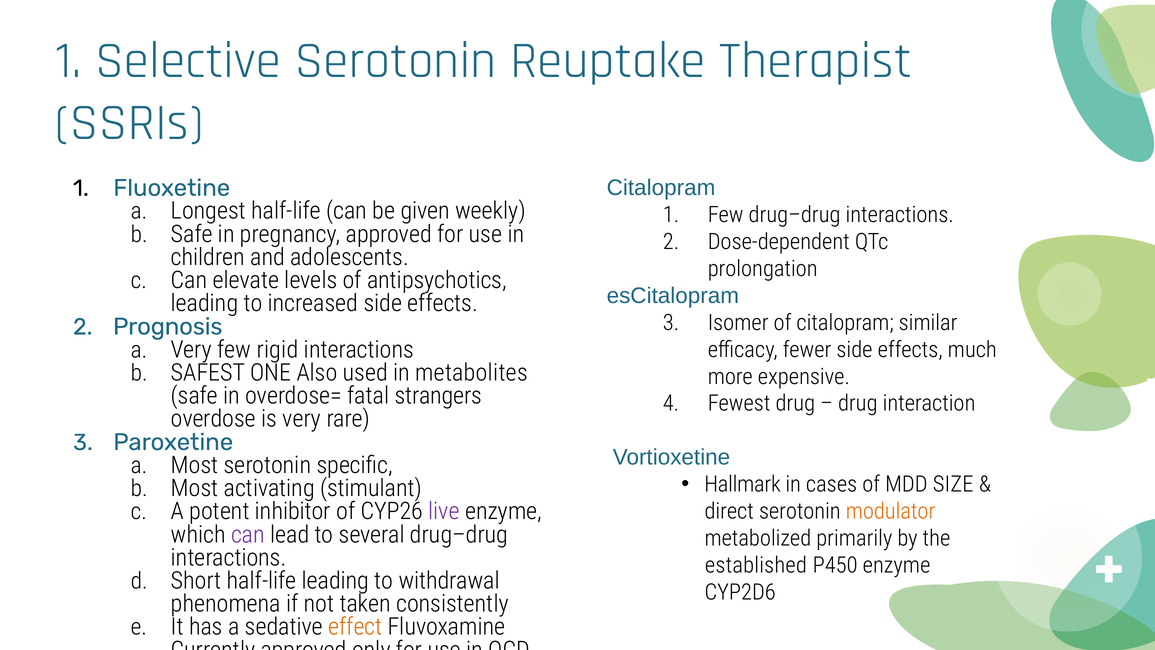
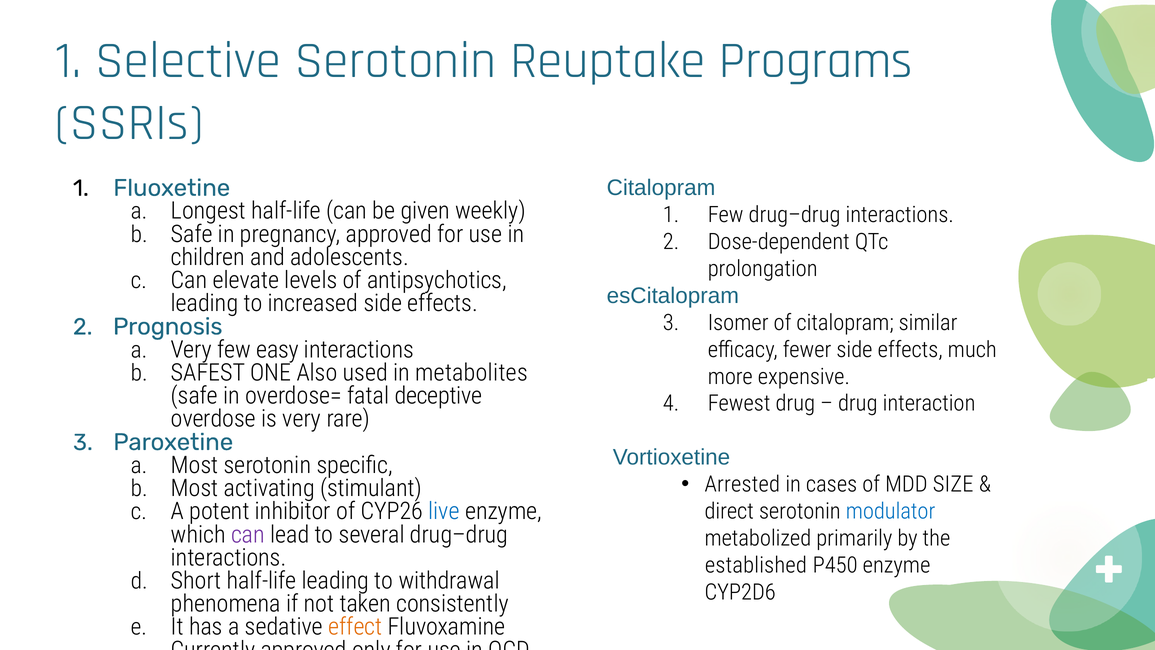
Therapist: Therapist -> Programs
rigid: rigid -> easy
strangers: strangers -> deceptive
Hallmark: Hallmark -> Arrested
live colour: purple -> blue
modulator colour: orange -> blue
